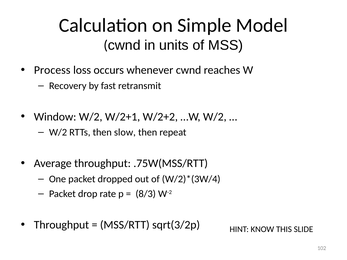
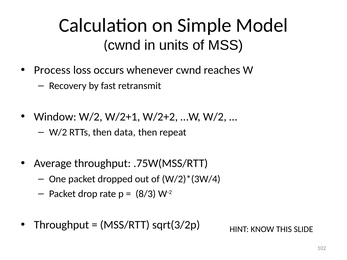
slow: slow -> data
